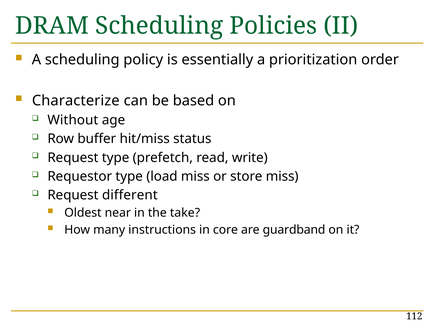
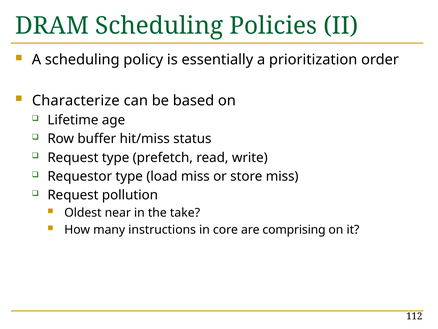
Without: Without -> Lifetime
different: different -> pollution
guardband: guardband -> comprising
